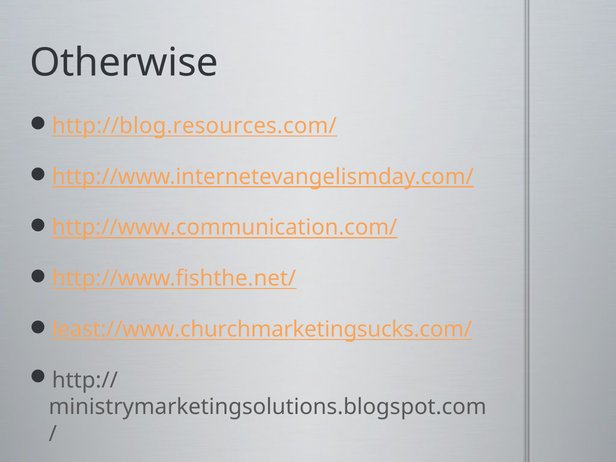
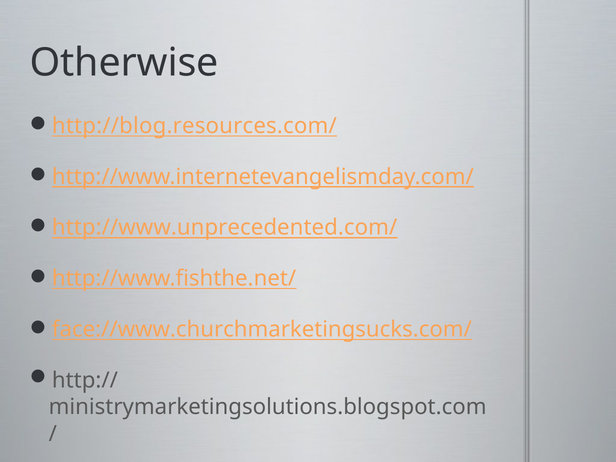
http://www.communication.com/: http://www.communication.com/ -> http://www.unprecedented.com/
least://www.churchmarketingsucks.com/: least://www.churchmarketingsucks.com/ -> face://www.churchmarketingsucks.com/
